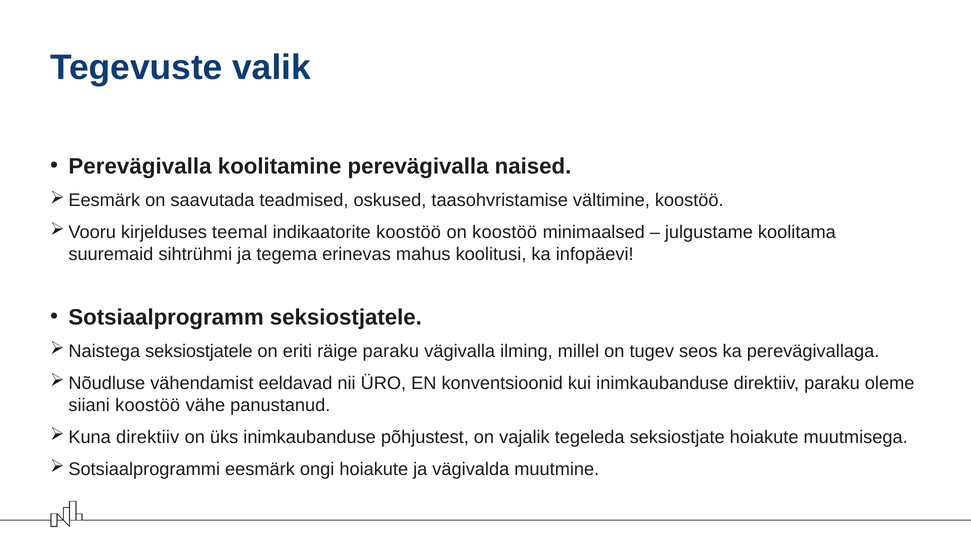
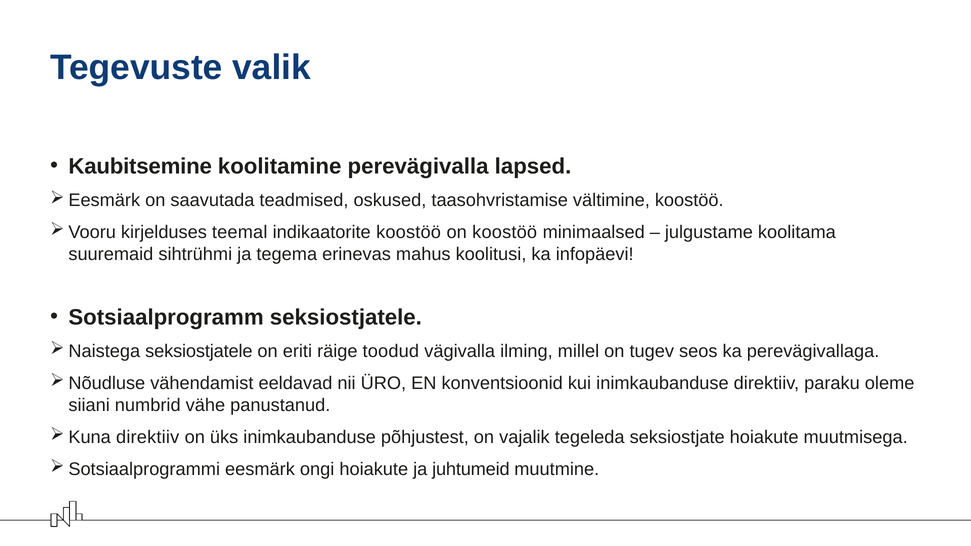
Perevägivalla at (140, 166): Perevägivalla -> Kaubitsemine
naised: naised -> lapsed
räige paraku: paraku -> toodud
siiani koostöö: koostöö -> numbrid
vägivalda: vägivalda -> juhtumeid
